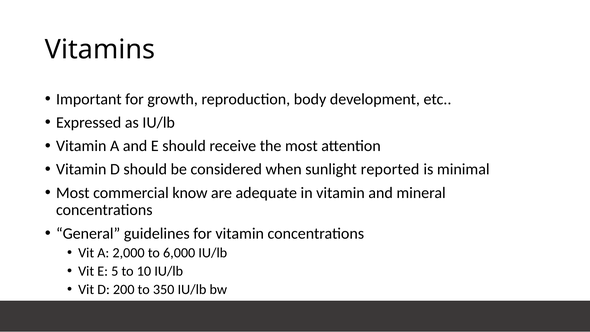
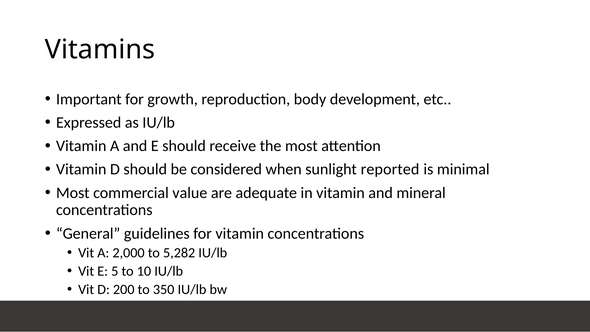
know: know -> value
6,000: 6,000 -> 5,282
